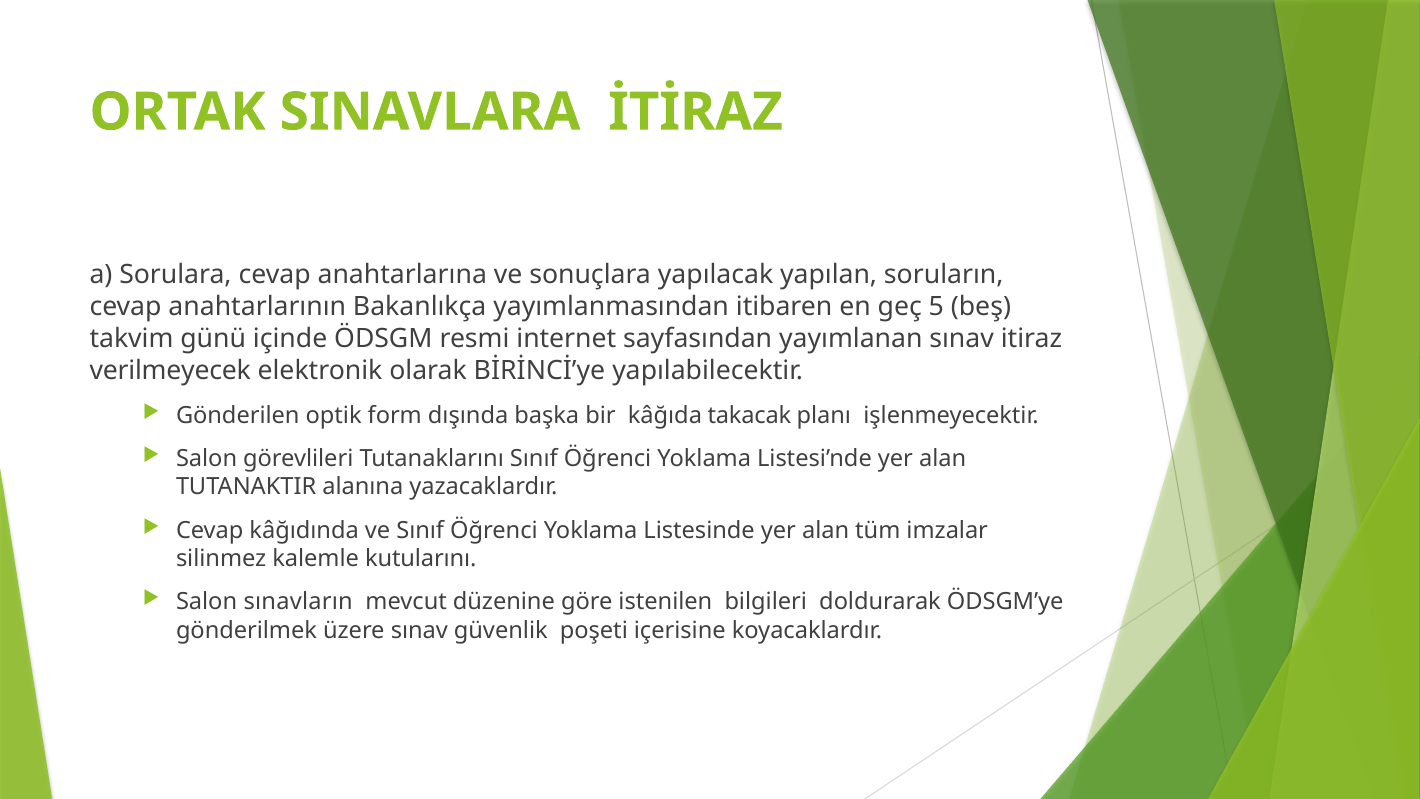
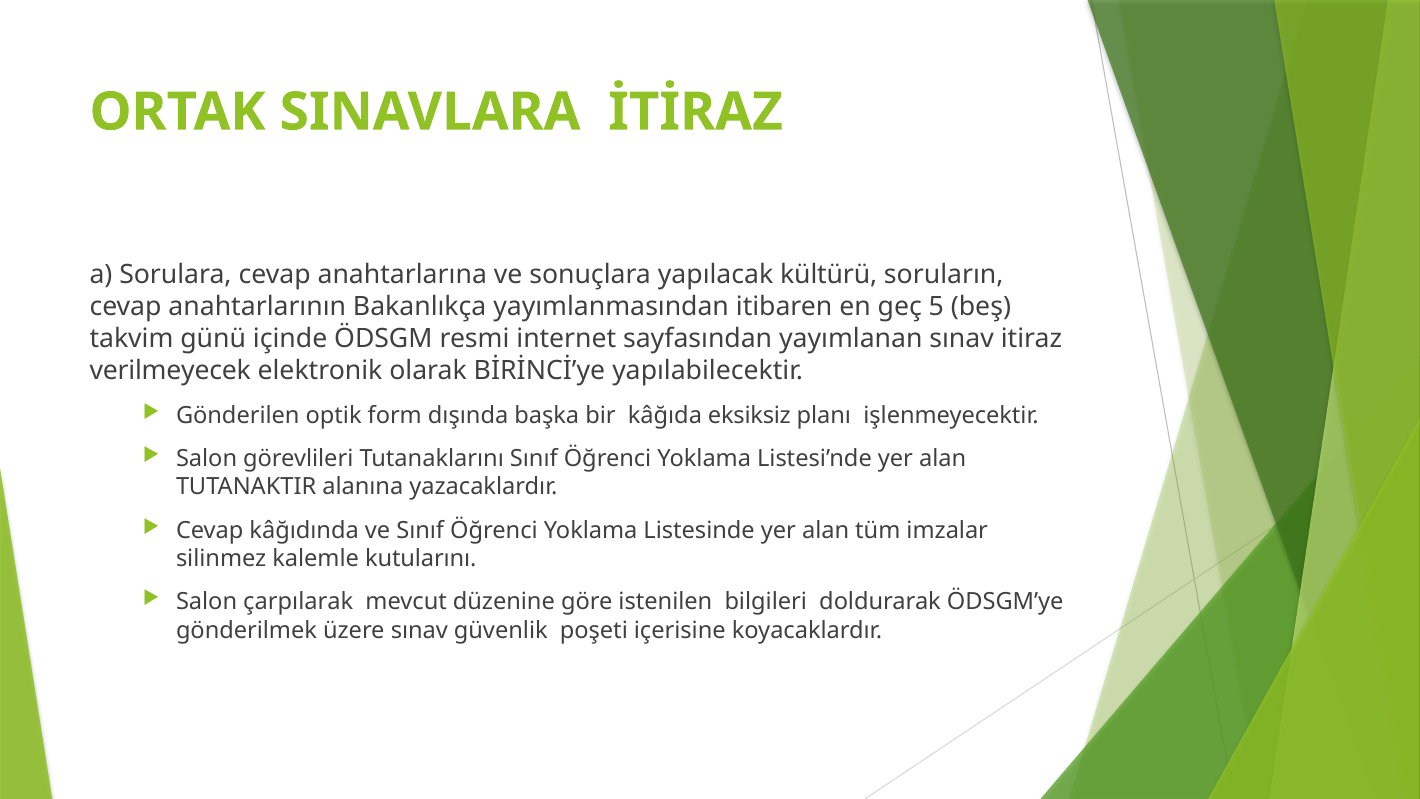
yapılan: yapılan -> kültürü
takacak: takacak -> eksiksiz
sınavların: sınavların -> çarpılarak
